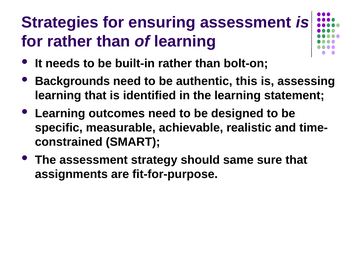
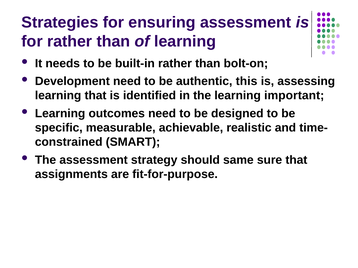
Backgrounds: Backgrounds -> Development
statement: statement -> important
